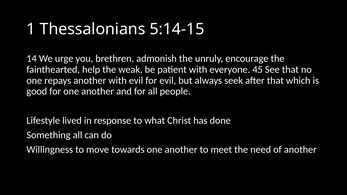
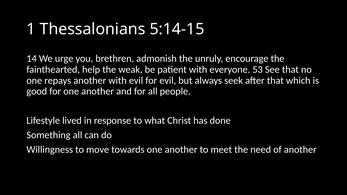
45: 45 -> 53
